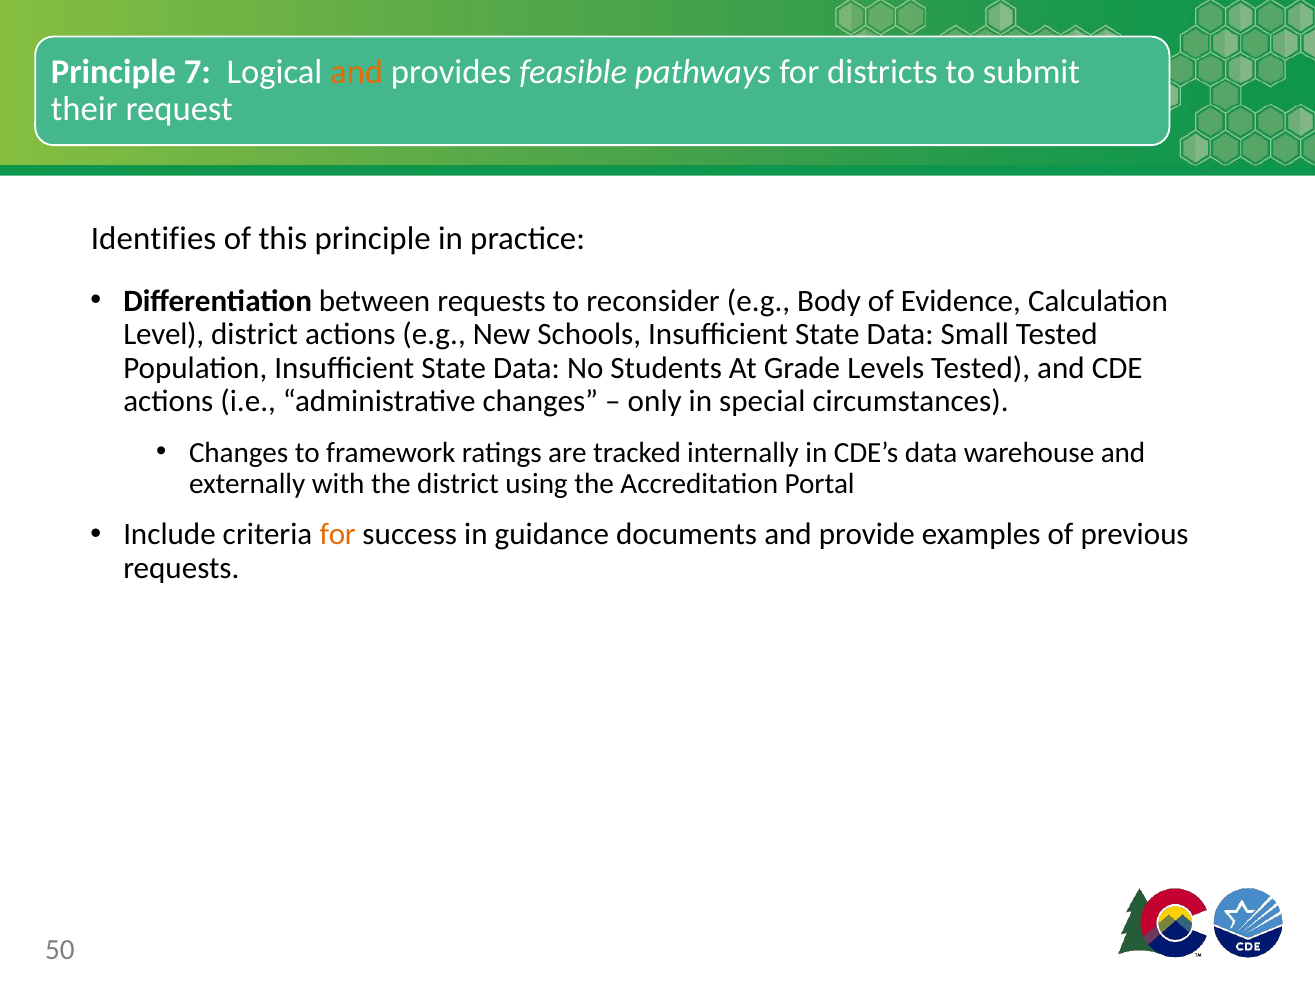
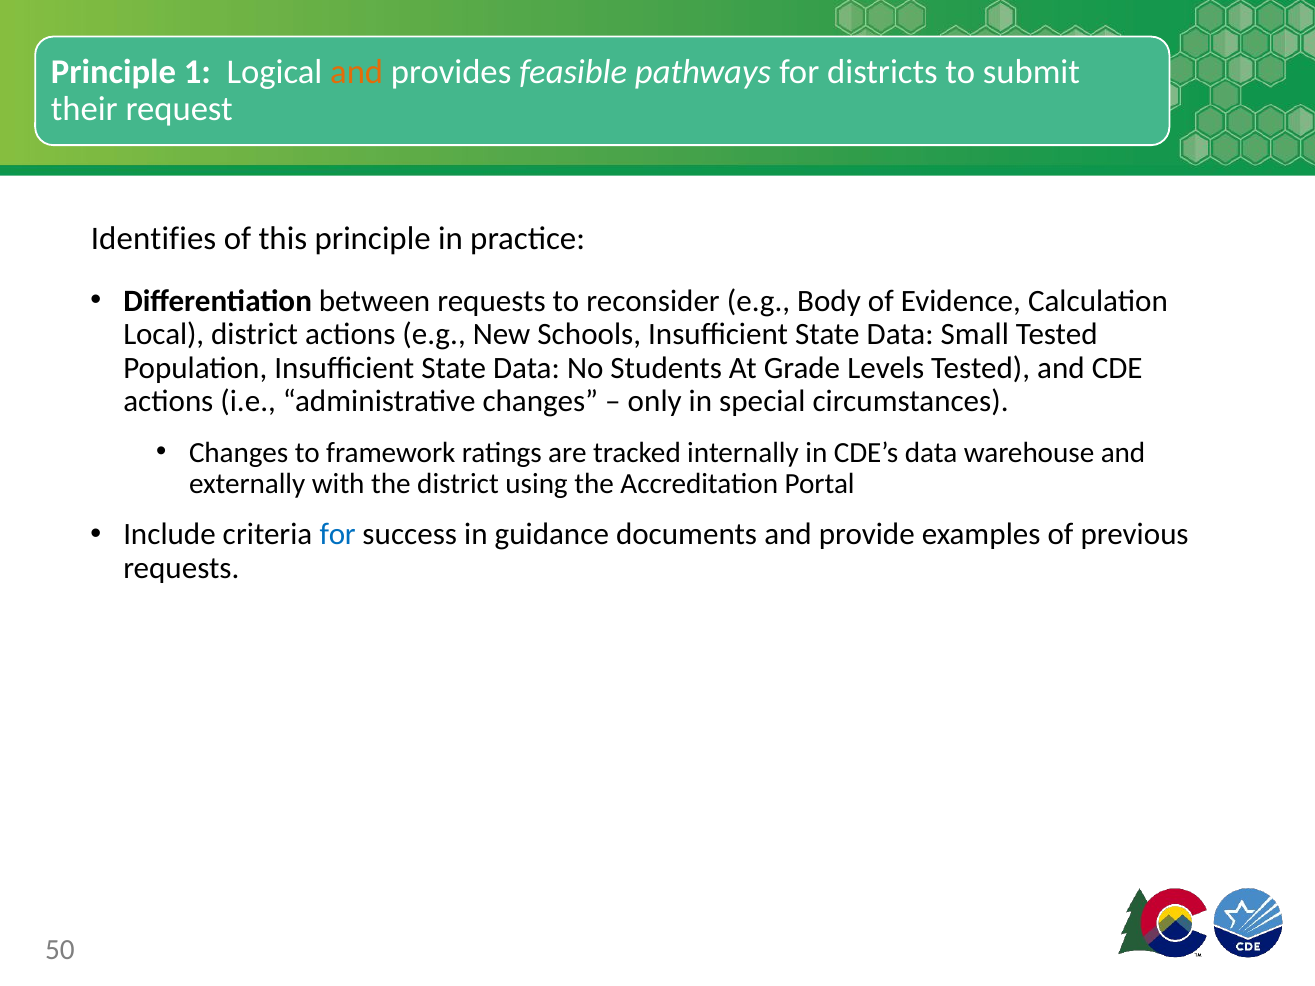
7: 7 -> 1
Level: Level -> Local
for at (338, 535) colour: orange -> blue
